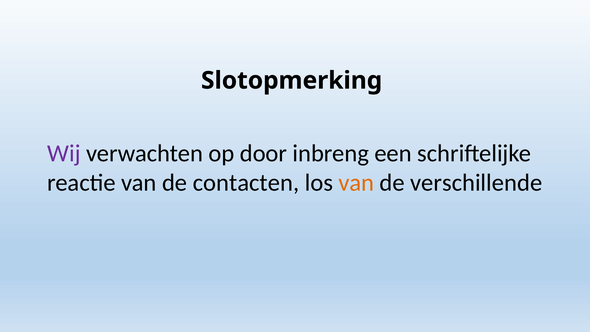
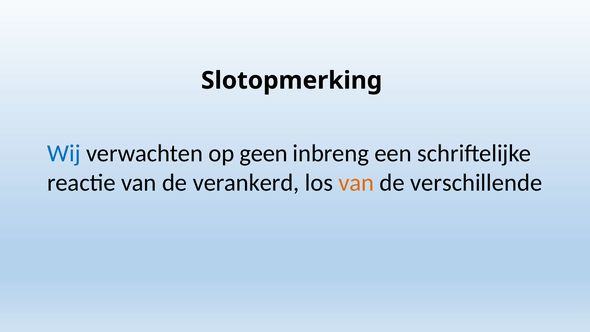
Wij colour: purple -> blue
door: door -> geen
contacten: contacten -> verankerd
